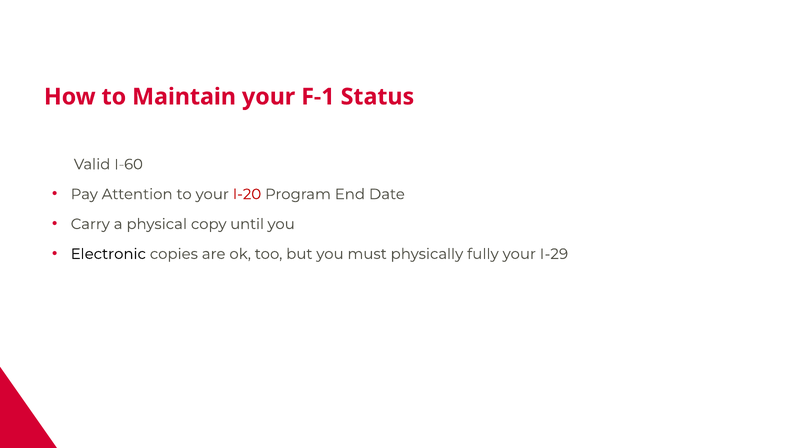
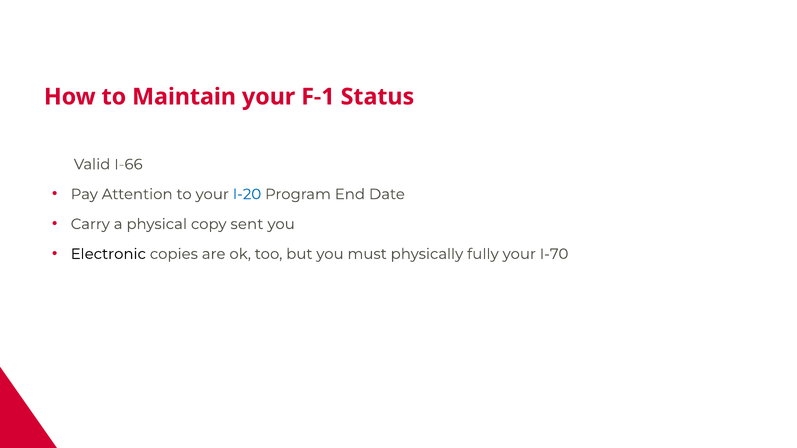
I-60: I-60 -> I-66
I-20 colour: red -> blue
until: until -> sent
I-29: I-29 -> I-70
